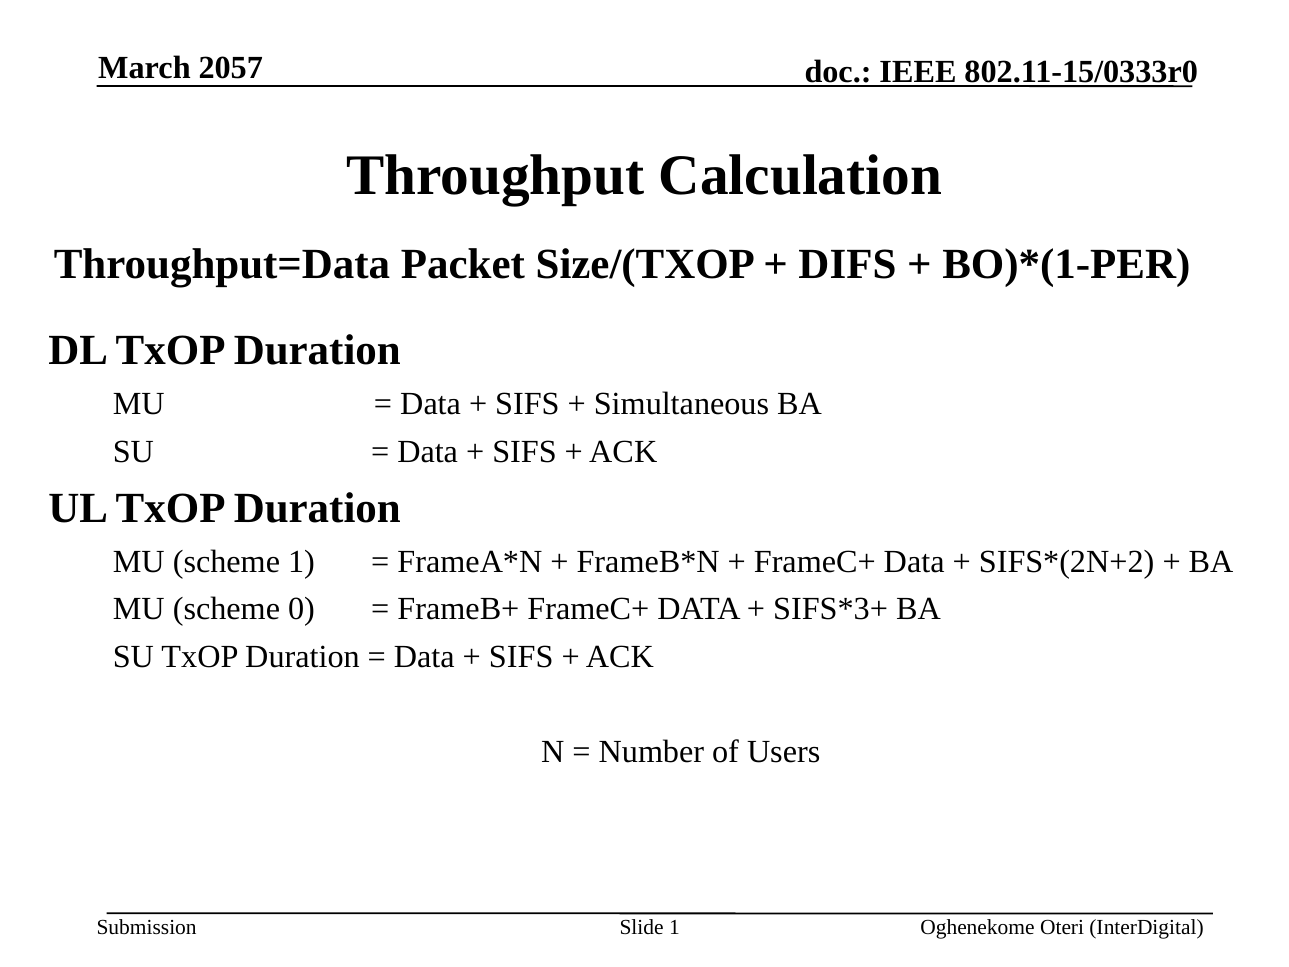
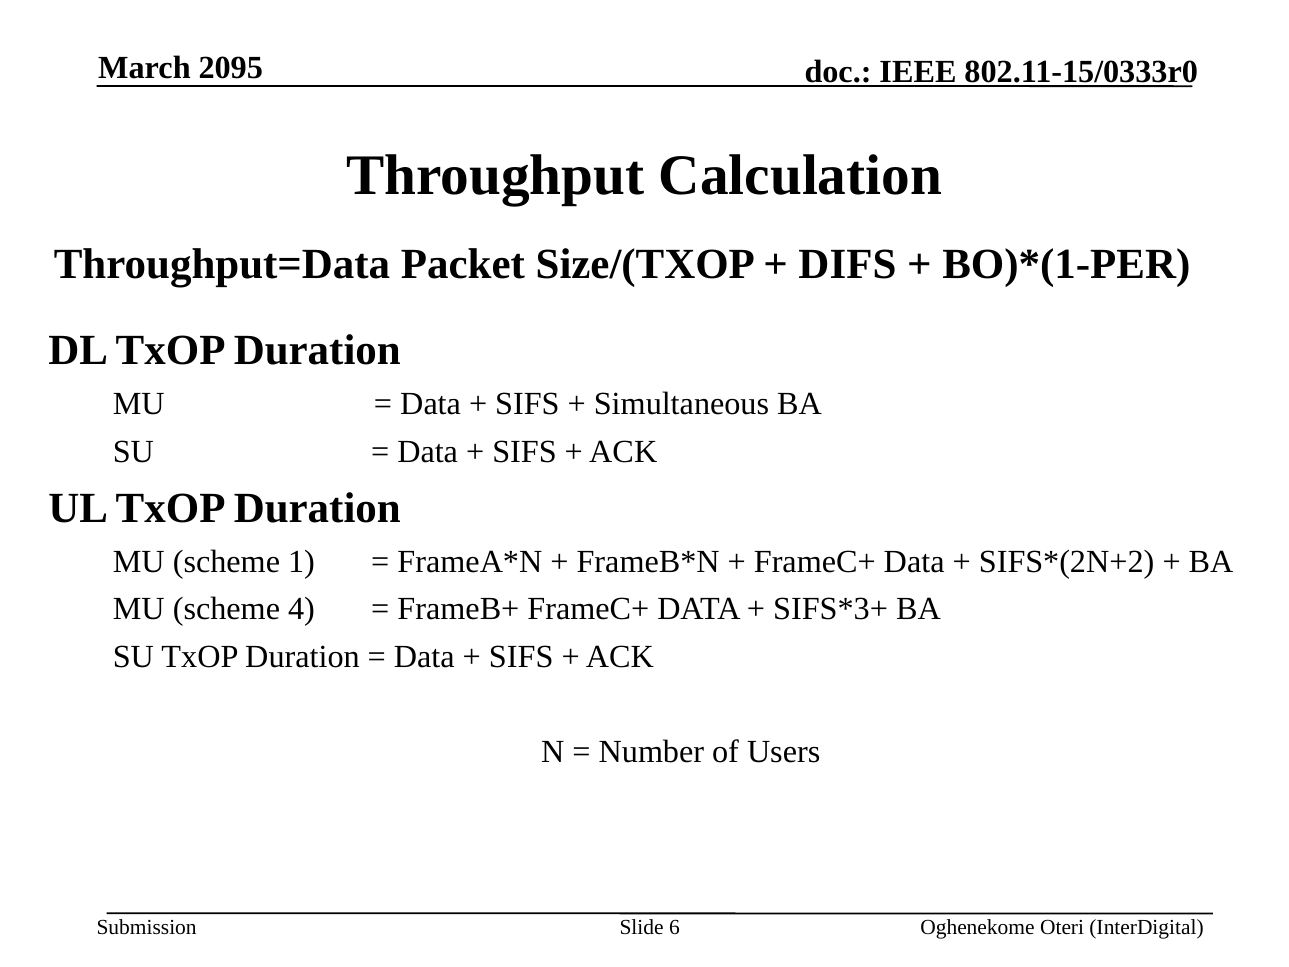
2057: 2057 -> 2095
0: 0 -> 4
Slide 1: 1 -> 6
